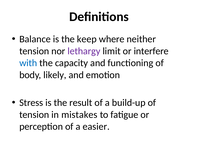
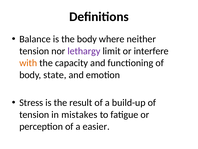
the keep: keep -> body
with colour: blue -> orange
likely: likely -> state
